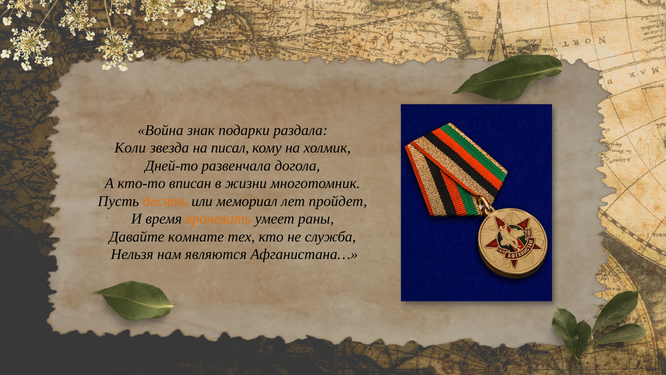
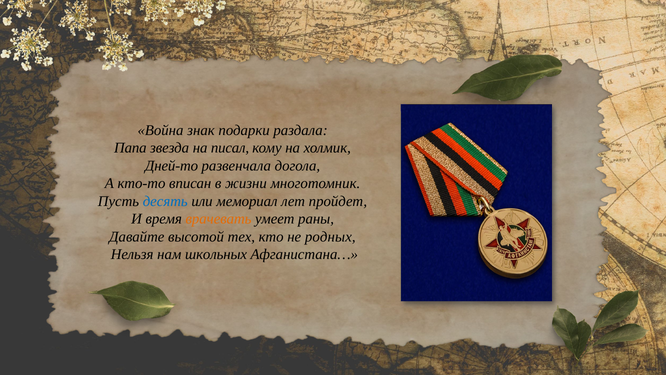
Коли: Коли -> Папа
десять colour: orange -> blue
комнате: комнате -> высотой
служба: служба -> родных
являются: являются -> школьных
